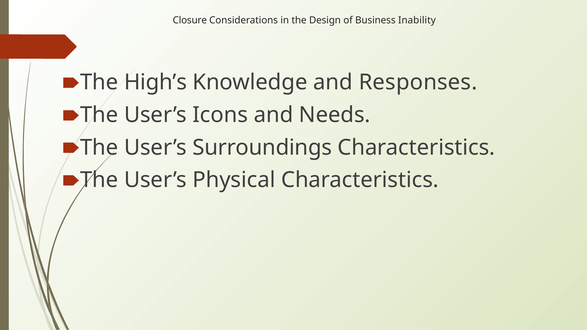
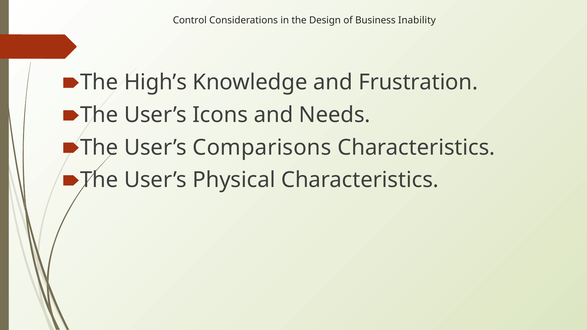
Closure: Closure -> Control
Responses: Responses -> Frustration
Surroundings: Surroundings -> Comparisons
